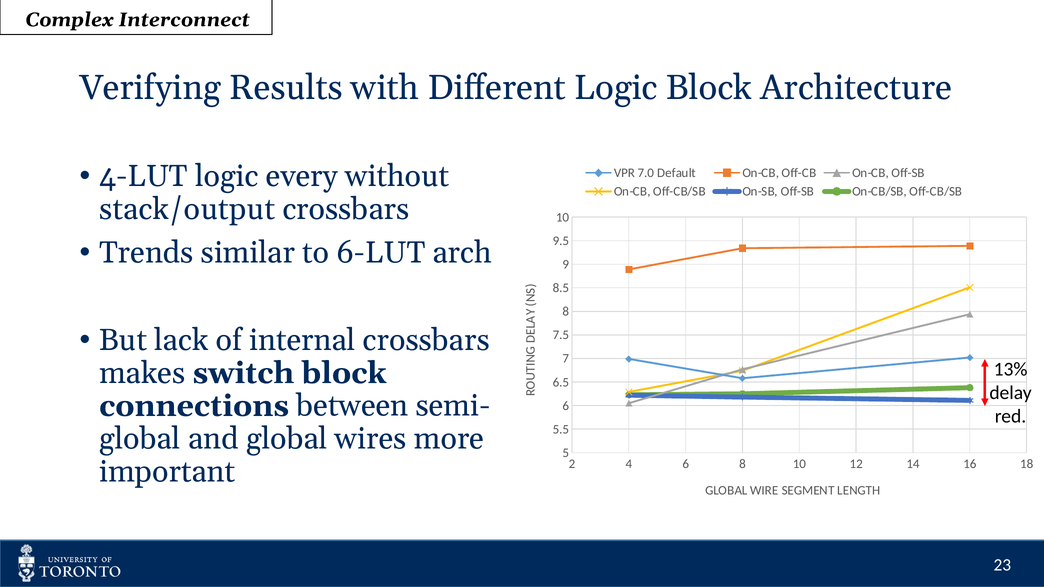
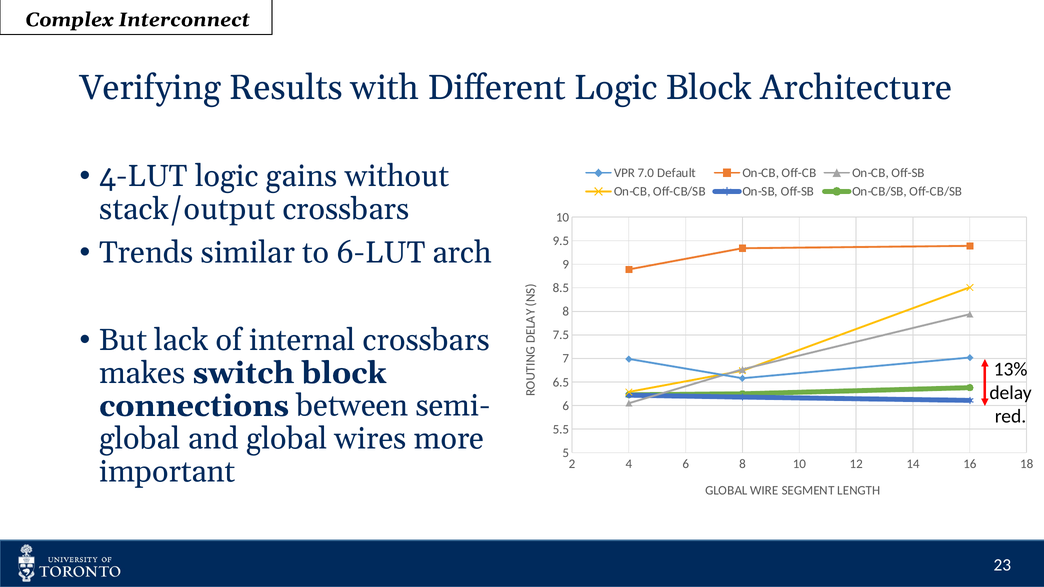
every: every -> gains
